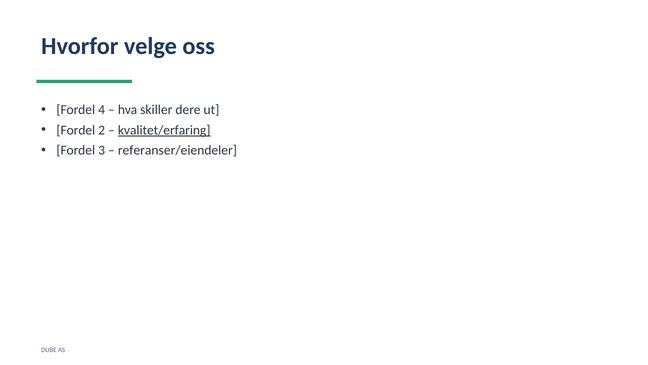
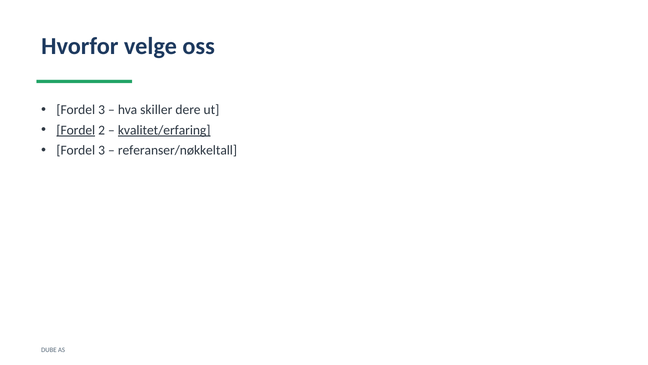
4 at (102, 110): 4 -> 3
Fordel at (76, 130) underline: none -> present
referanser/eiendeler: referanser/eiendeler -> referanser/nøkkeltall
